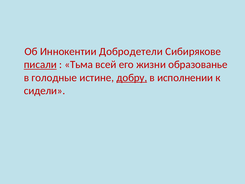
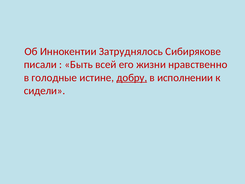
Добродетели: Добродетели -> Затруднялось
писали underline: present -> none
Тьма: Тьма -> Быть
образованье: образованье -> нравственно
